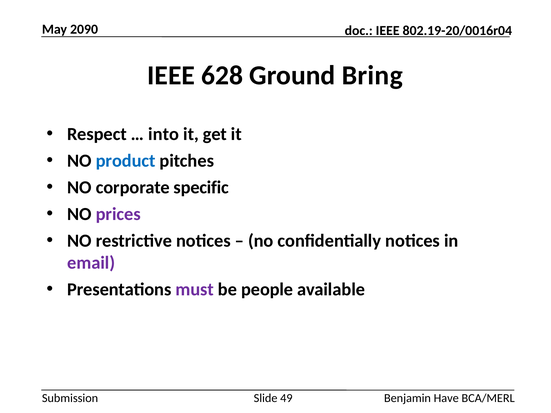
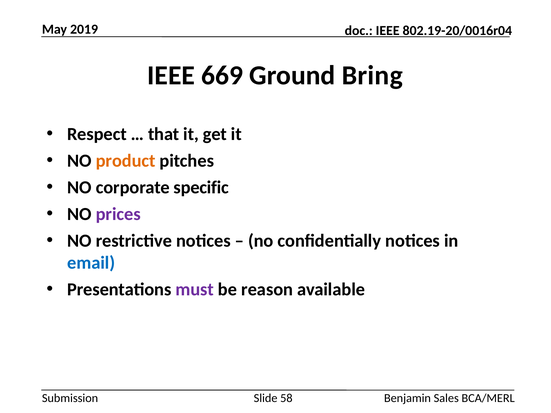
2090: 2090 -> 2019
628: 628 -> 669
into: into -> that
product colour: blue -> orange
email colour: purple -> blue
people: people -> reason
49: 49 -> 58
Have: Have -> Sales
